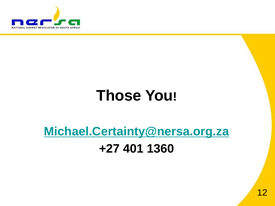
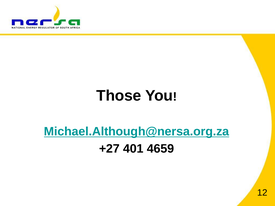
Michael.Certainty@nersa.org.za: Michael.Certainty@nersa.org.za -> Michael.Although@nersa.org.za
1360: 1360 -> 4659
